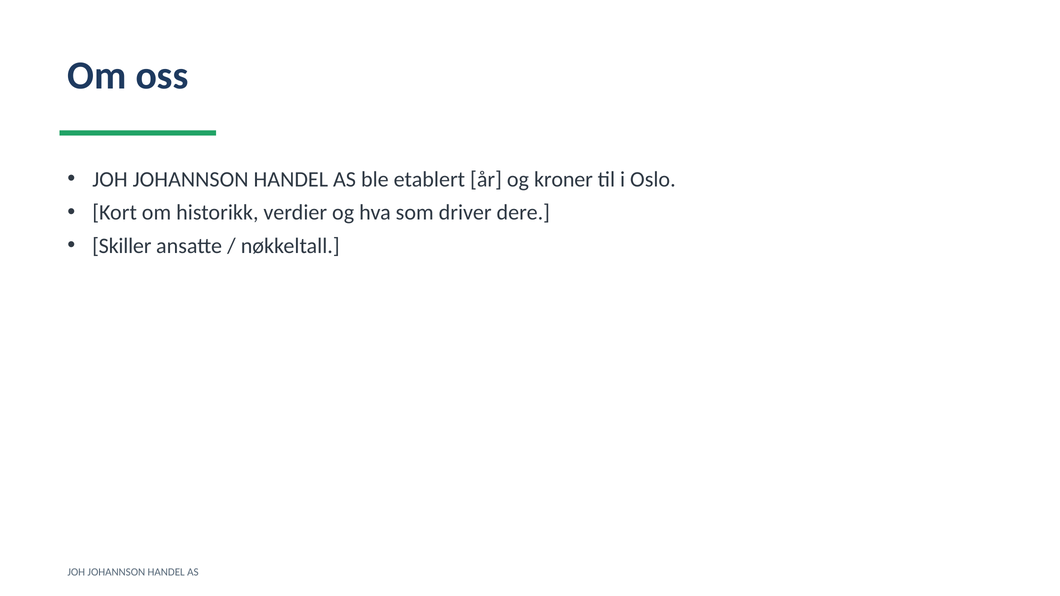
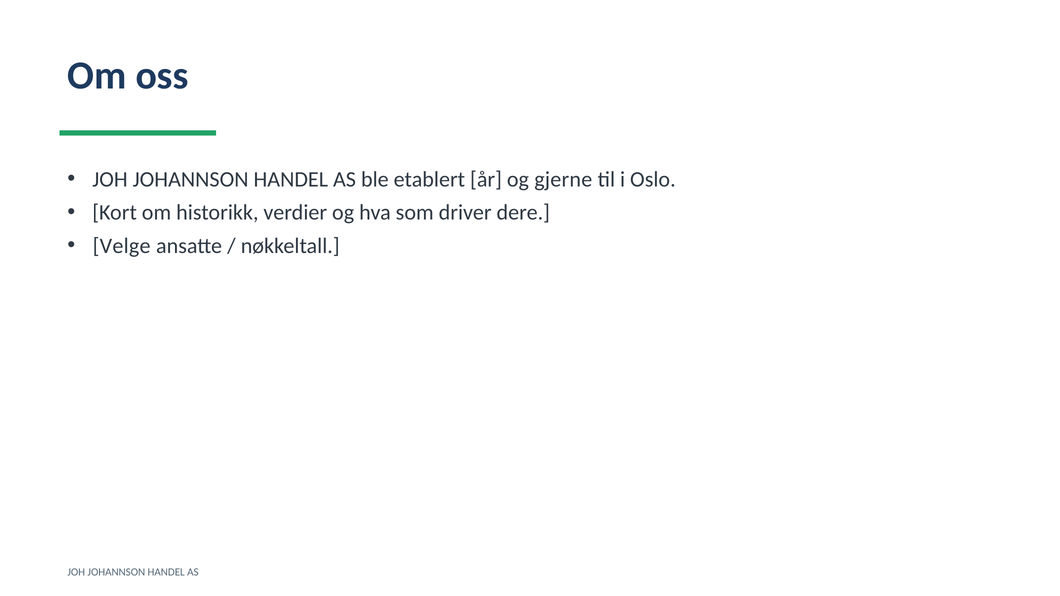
kroner: kroner -> gjerne
Skiller: Skiller -> Velge
